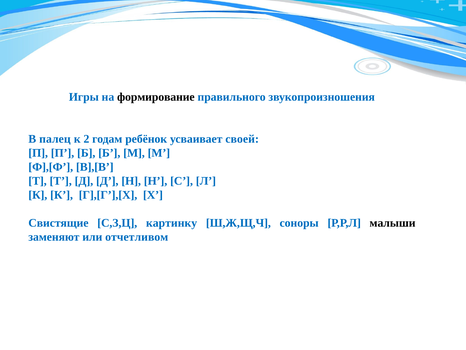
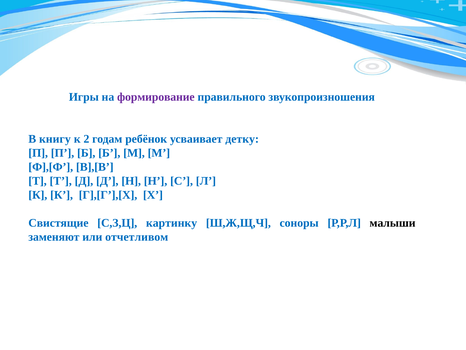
формирование colour: black -> purple
палец: палец -> книгу
своей: своей -> детку
